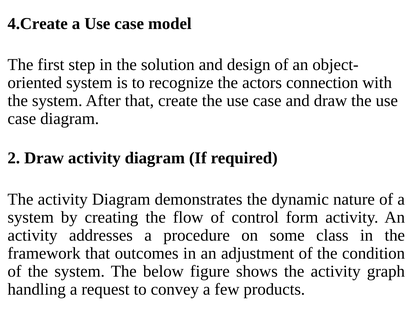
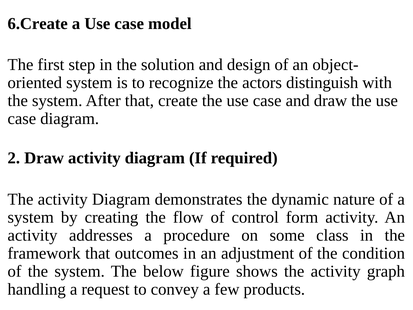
4.Create: 4.Create -> 6.Create
connection: connection -> distinguish
